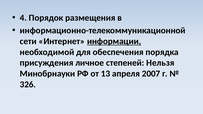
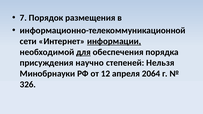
4: 4 -> 7
для underline: none -> present
личное: личное -> научно
13: 13 -> 12
2007: 2007 -> 2064
